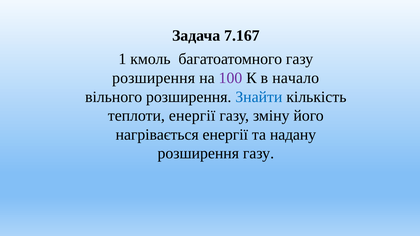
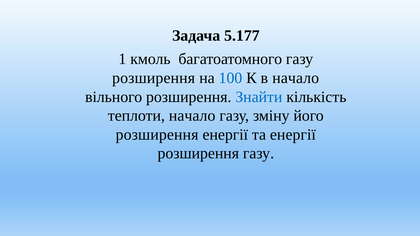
7.167: 7.167 -> 5.177
100 colour: purple -> blue
теплоти енергії: енергії -> начало
нагрівається at (157, 135): нагрівається -> розширення
та надану: надану -> енергії
